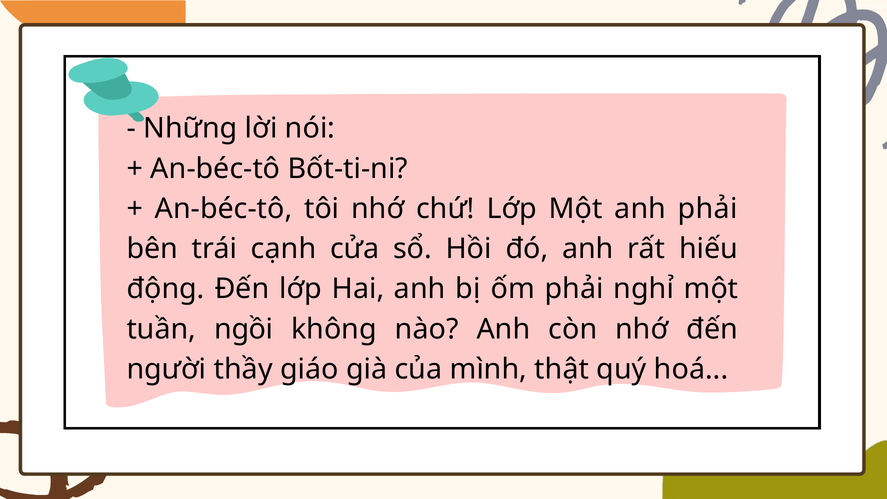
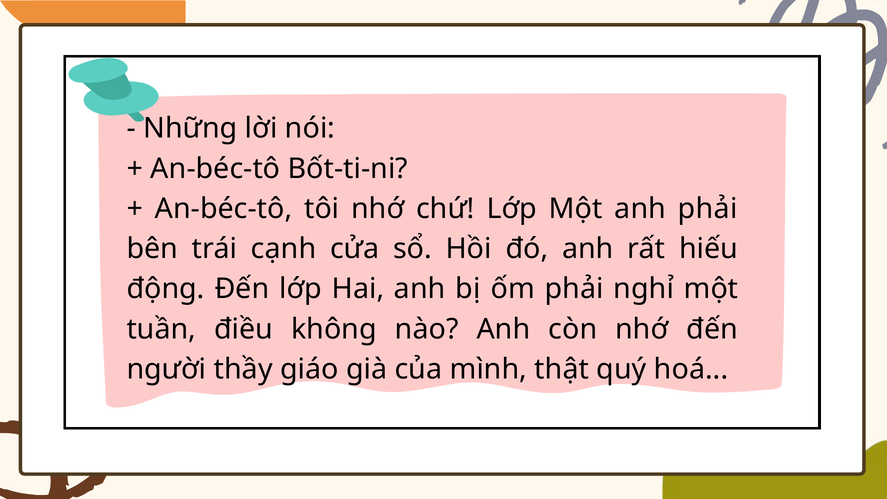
ngồi: ngồi -> điều
